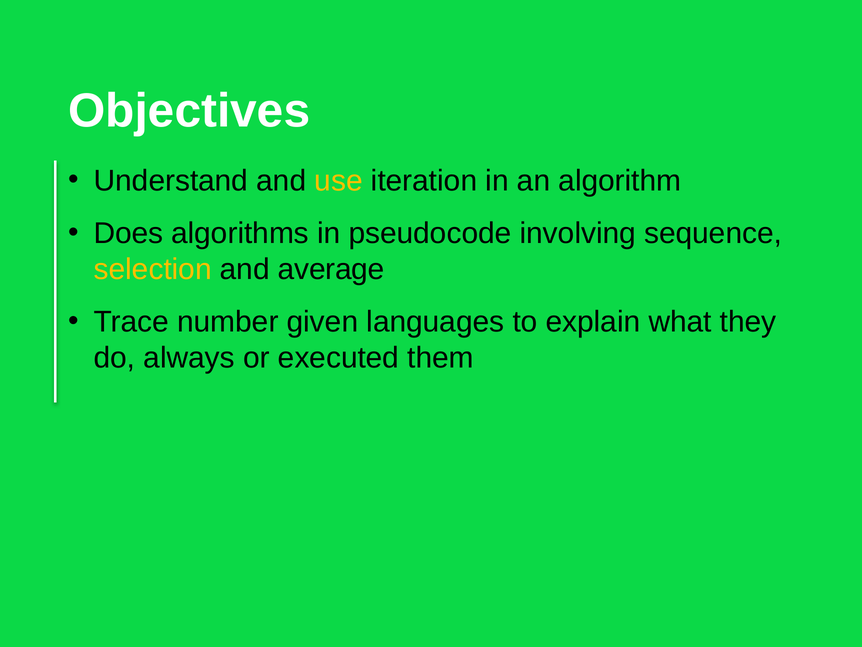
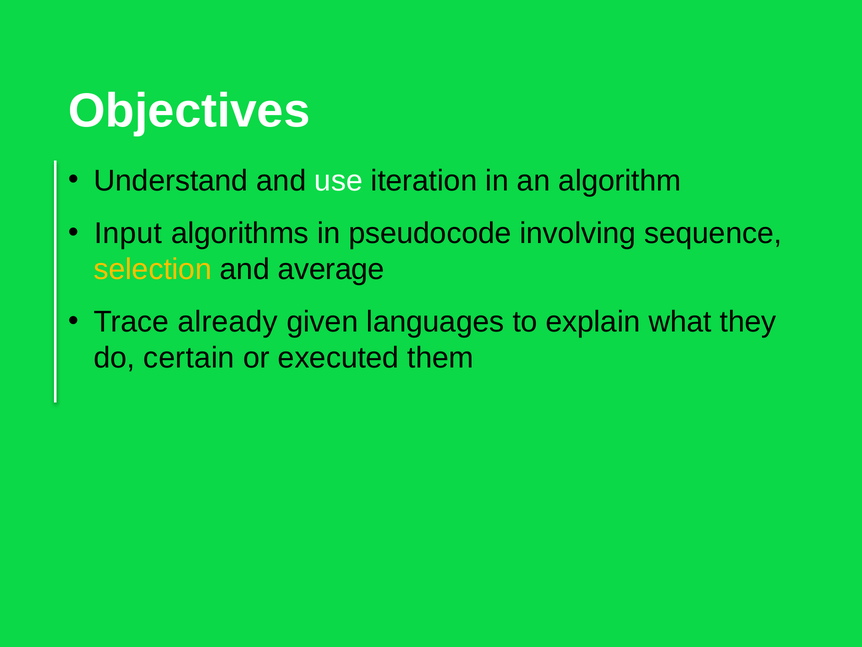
use colour: yellow -> white
Does: Does -> Input
number: number -> already
always: always -> certain
